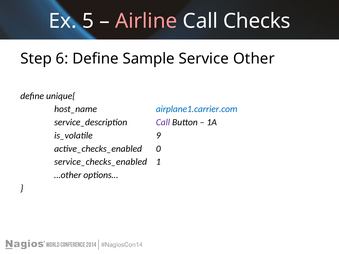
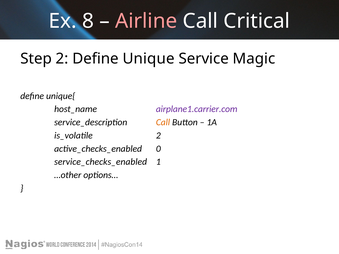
5: 5 -> 8
Checks: Checks -> Critical
Step 6: 6 -> 2
Sample: Sample -> Unique
Other: Other -> Magic
airplane1.carrier.com colour: blue -> purple
Call at (163, 122) colour: purple -> orange
is_volatile 9: 9 -> 2
